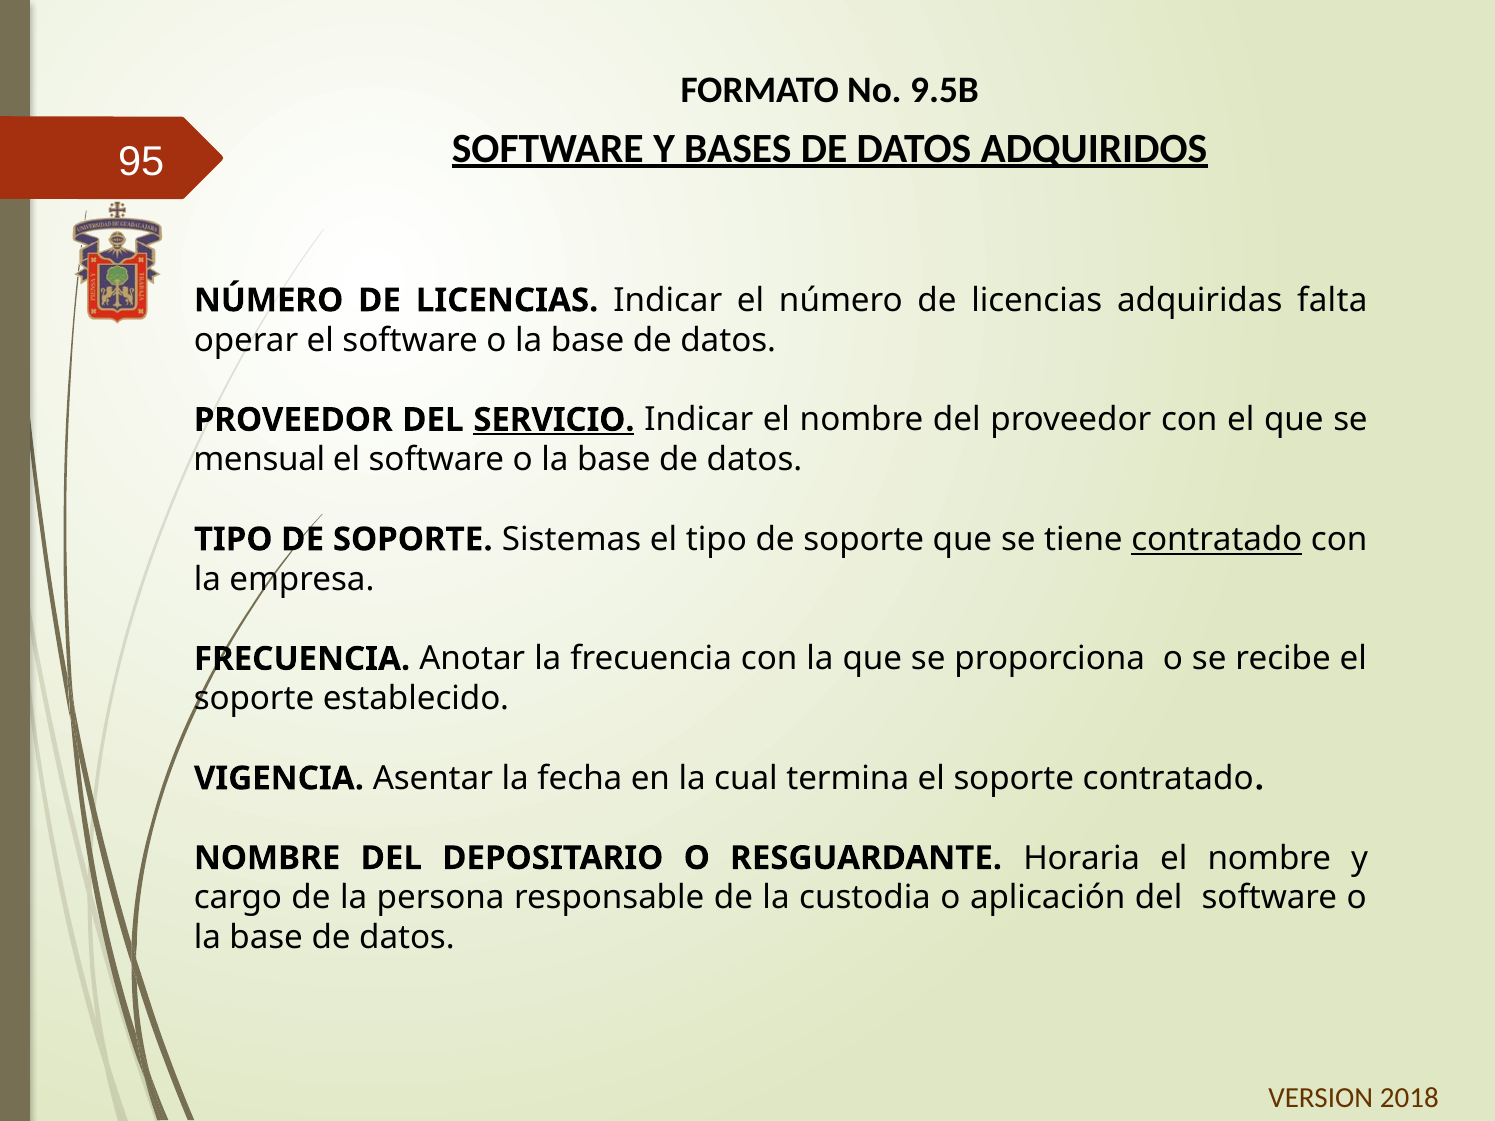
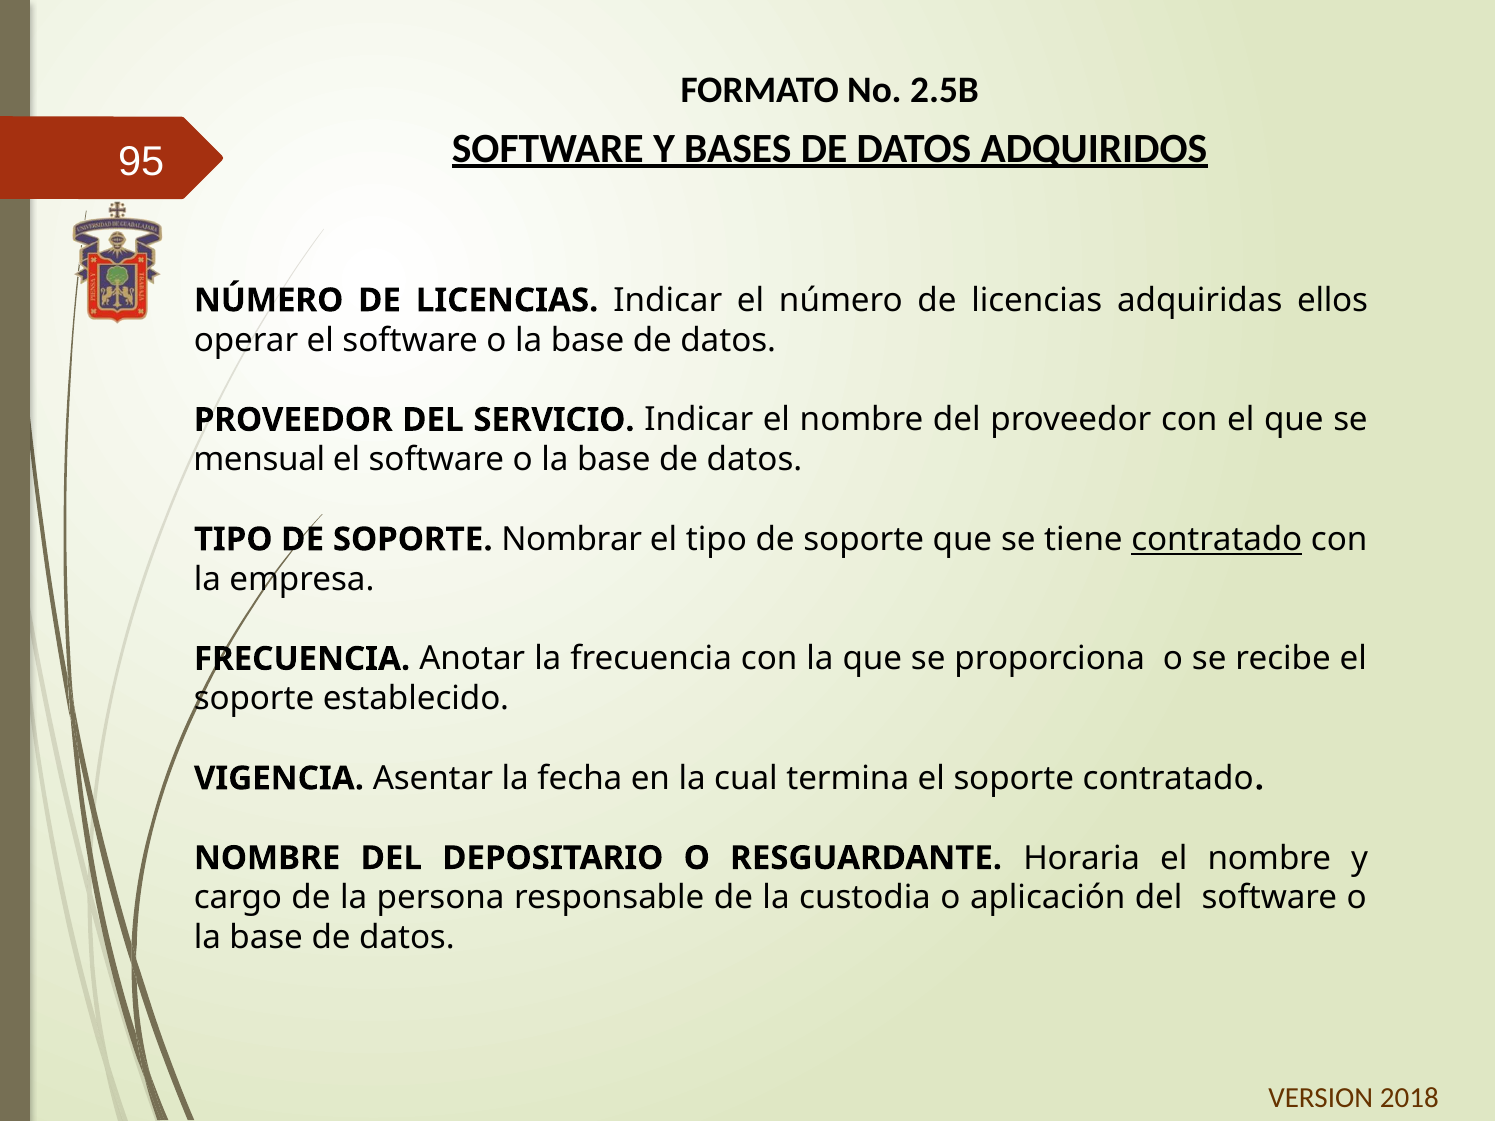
9.5B: 9.5B -> 2.5B
falta: falta -> ellos
SERVICIO underline: present -> none
Sistemas: Sistemas -> Nombrar
